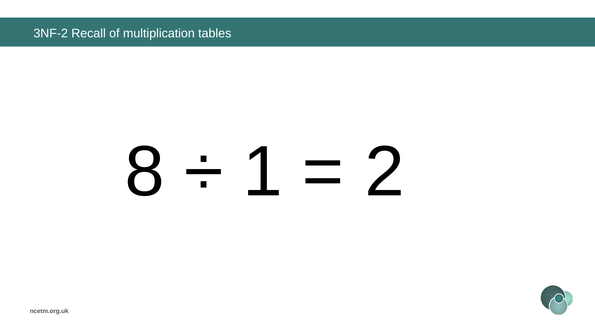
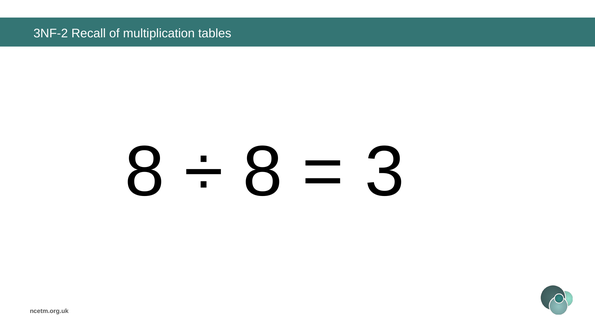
1 at (263, 172): 1 -> 8
2: 2 -> 3
